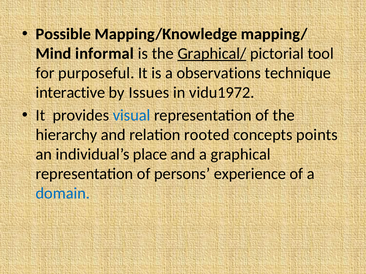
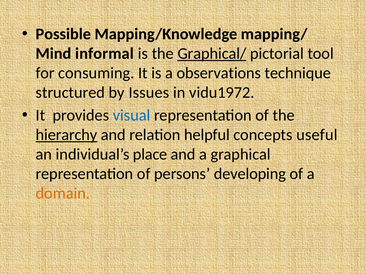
purposeful: purposeful -> consuming
interactive: interactive -> structured
hierarchy underline: none -> present
rooted: rooted -> helpful
points: points -> useful
experience: experience -> developing
domain colour: blue -> orange
